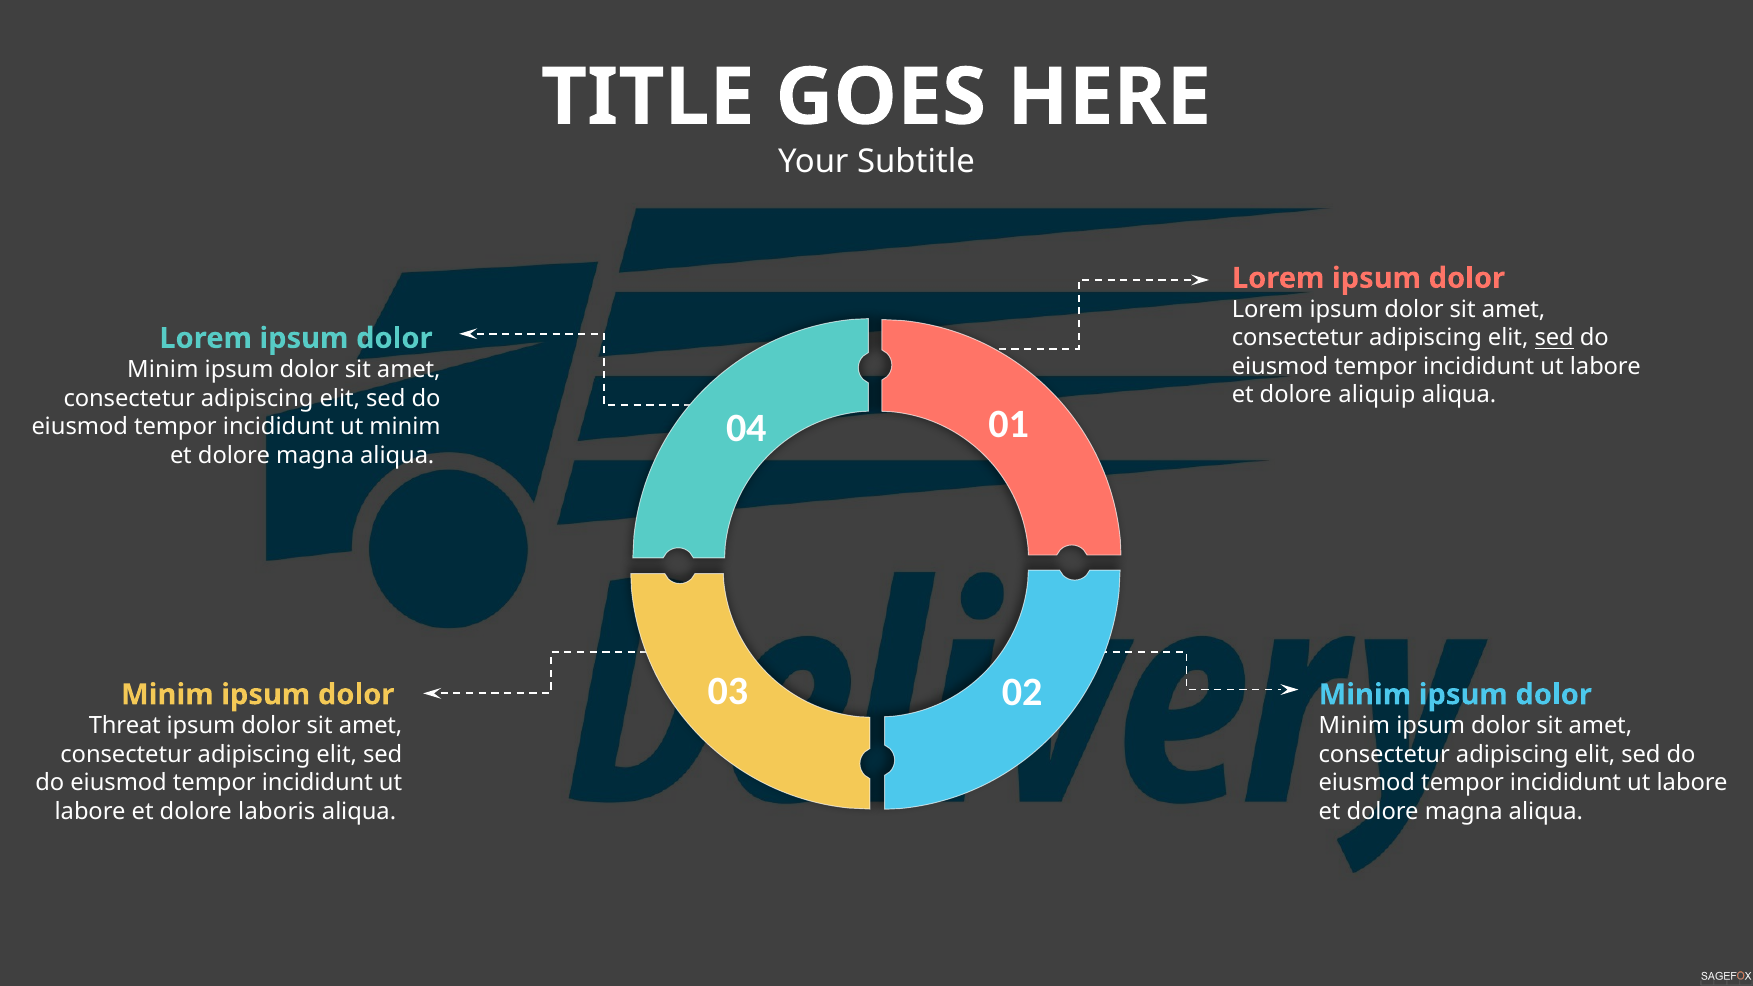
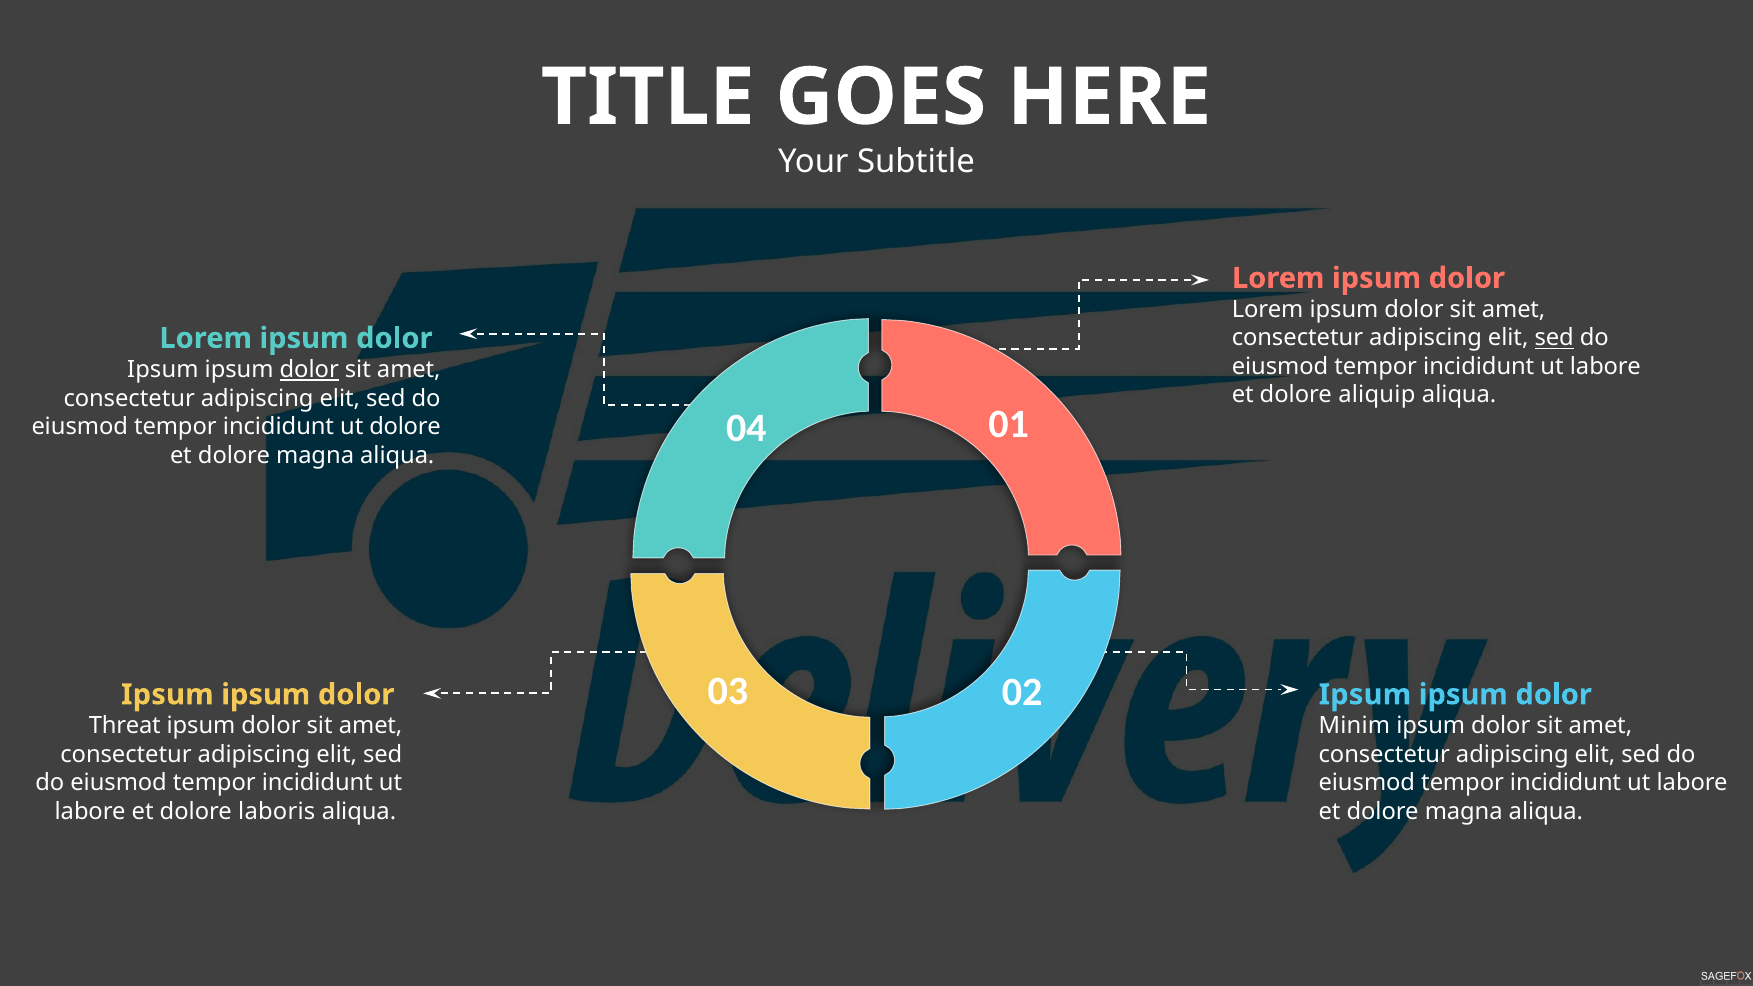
Minim at (163, 370): Minim -> Ipsum
dolor at (309, 370) underline: none -> present
ut minim: minim -> dolore
Minim at (167, 695): Minim -> Ipsum
Minim at (1365, 695): Minim -> Ipsum
